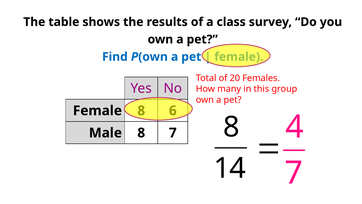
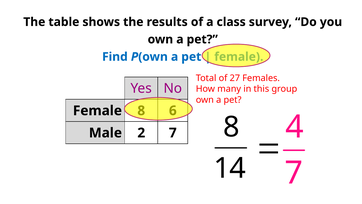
20: 20 -> 27
Male 8: 8 -> 2
